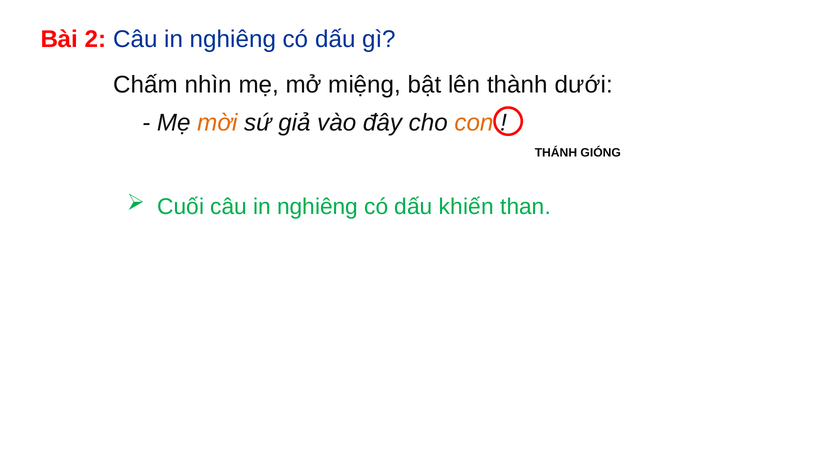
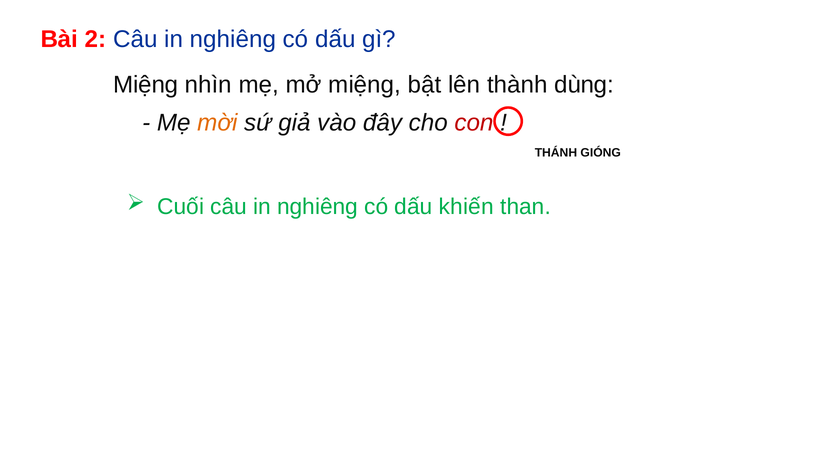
Chấm at (146, 85): Chấm -> Miệng
dưới: dưới -> dùng
con colour: orange -> red
